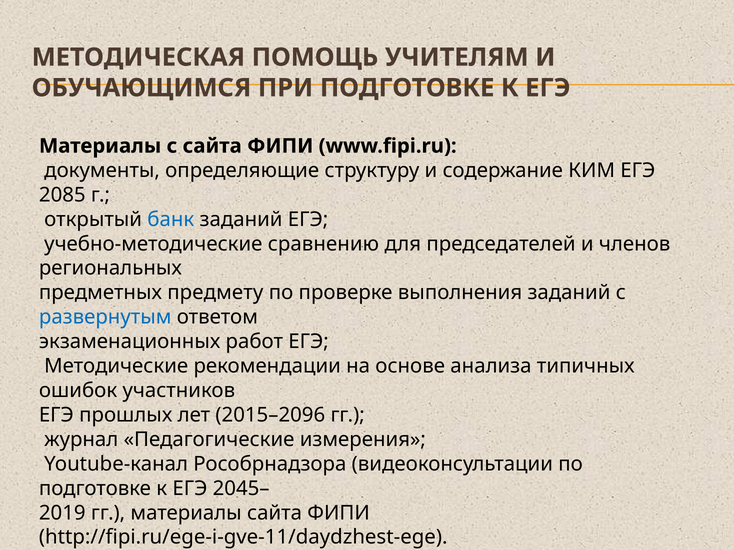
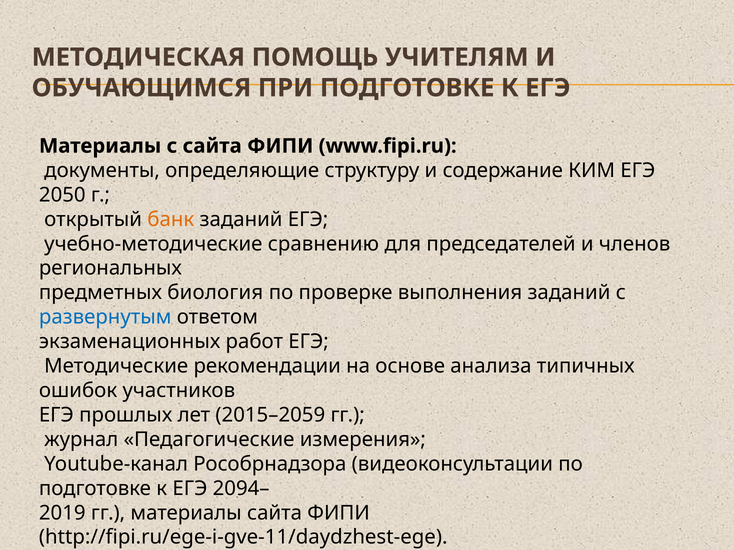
2085: 2085 -> 2050
банк colour: blue -> orange
предмету: предмету -> биология
2015–2096: 2015–2096 -> 2015–2059
2045–: 2045– -> 2094–
